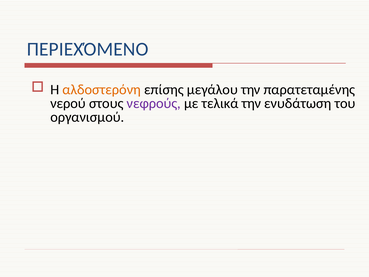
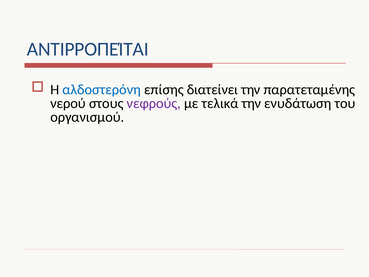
ΠΕΡΙΕΧΌΜΕΝΟ: ΠΕΡΙΕΧΌΜΕΝΟ -> ΑΝΤΙΡΡΟΠΕΊΤΑΙ
αλδοστερόνη colour: orange -> blue
μεγάλου: μεγάλου -> διατείνει
